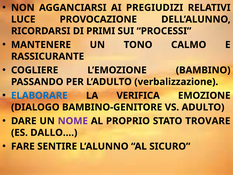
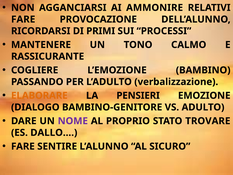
PREGIUDIZI: PREGIUDIZI -> AMMONIRE
LUCE at (23, 19): LUCE -> FARE
ELABORARE colour: blue -> orange
VERIFICA: VERIFICA -> PENSIERI
